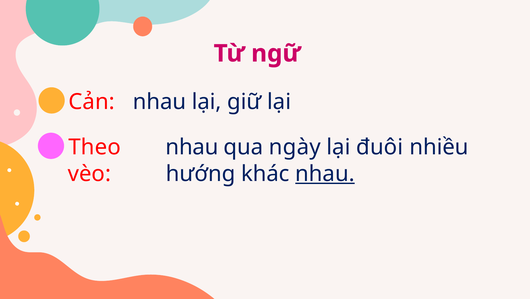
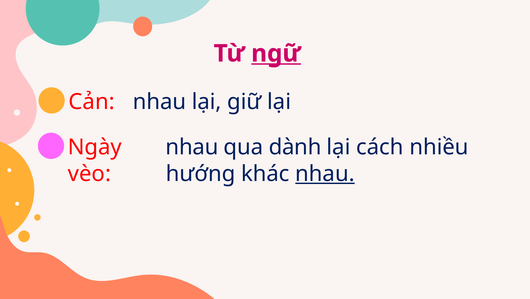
ngữ underline: none -> present
Theo: Theo -> Ngày
ngày: ngày -> dành
đuôi: đuôi -> cách
